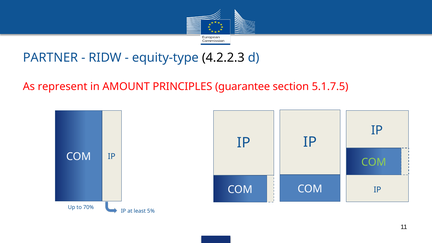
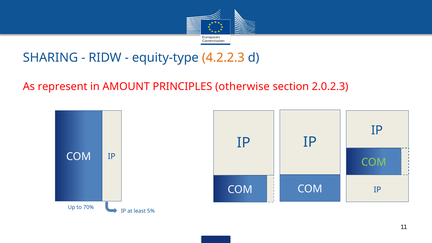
PARTNER: PARTNER -> SHARING
4.2.2.3 colour: black -> orange
guarantee: guarantee -> otherwise
5.1.7.5: 5.1.7.5 -> 2.0.2.3
